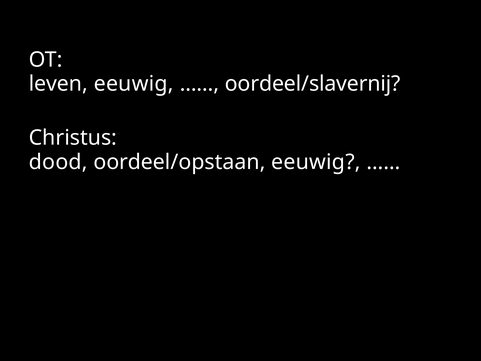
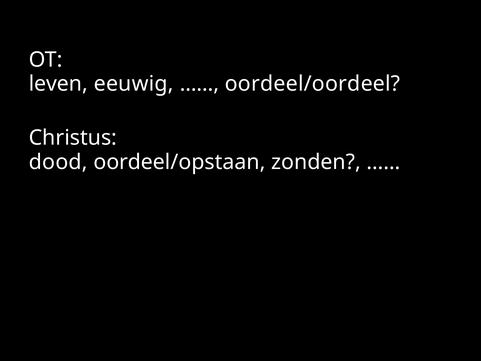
oordeel/slavernij: oordeel/slavernij -> oordeel/oordeel
oordeel/opstaan eeuwig: eeuwig -> zonden
